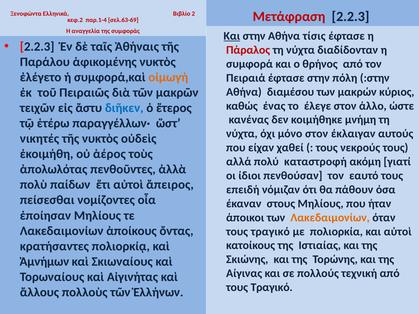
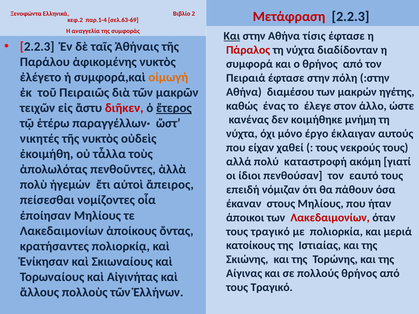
κύριος: κύριος -> ηγέτης
διῆκεν colour: blue -> red
ἕτερος underline: none -> present
μόνο στον: στον -> έργο
ἀέρος: ἀέρος -> τἆλλα
παίδων: παίδων -> ἡγεμών
Λακεδαιμονίων colour: orange -> red
και αὐτοὶ: αὐτοὶ -> μεριά
Ἀμνήμων: Ἀμνήμων -> Ἐνίκησαν
πολλούς τεχνική: τεχνική -> θρήνος
